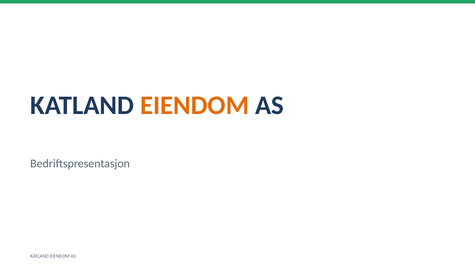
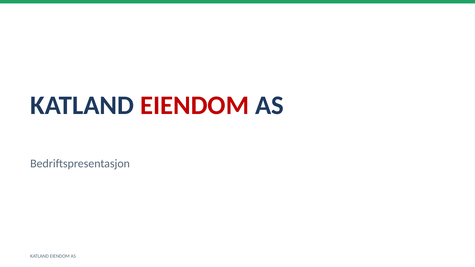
EIENDOM at (195, 105) colour: orange -> red
